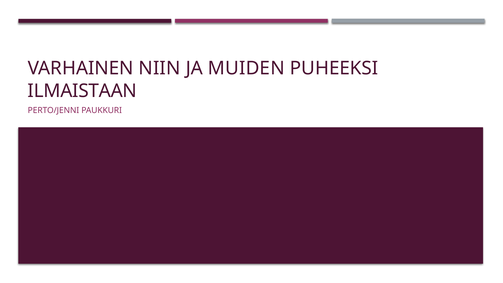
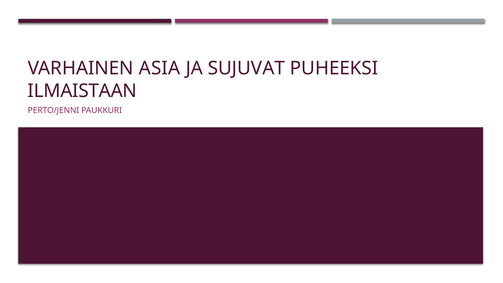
NIIN: NIIN -> ASIA
MUIDEN: MUIDEN -> SUJUVAT
